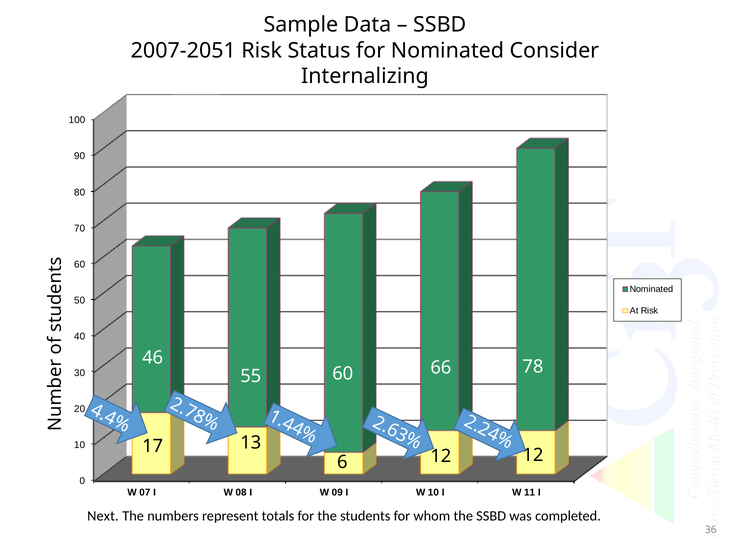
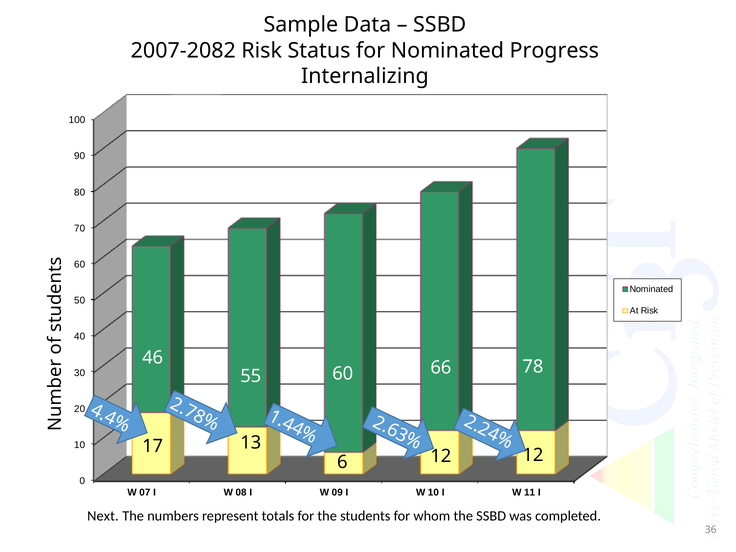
2007-2051: 2007-2051 -> 2007-2082
Consider: Consider -> Progress
